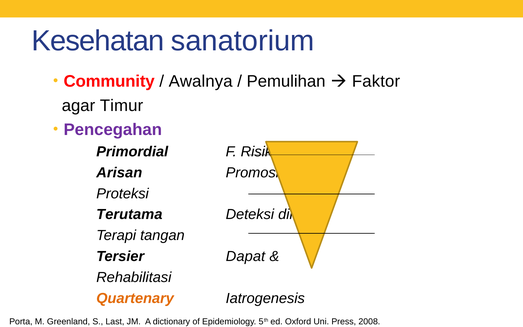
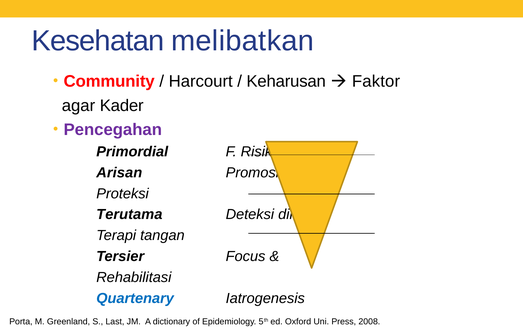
sanatorium: sanatorium -> melibatkan
Awalnya: Awalnya -> Harcourt
Pemulihan: Pemulihan -> Keharusan
Timur: Timur -> Kader
Dapat: Dapat -> Focus
Quartenary colour: orange -> blue
